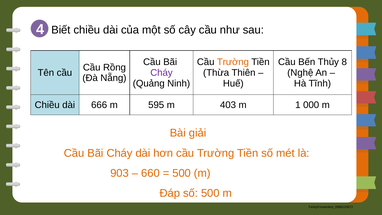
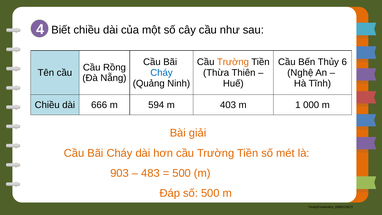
8: 8 -> 6
Cháy at (161, 73) colour: purple -> blue
595: 595 -> 594
660: 660 -> 483
